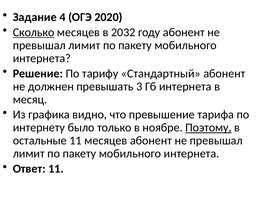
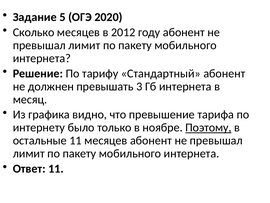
4: 4 -> 5
Сколько underline: present -> none
2032: 2032 -> 2012
